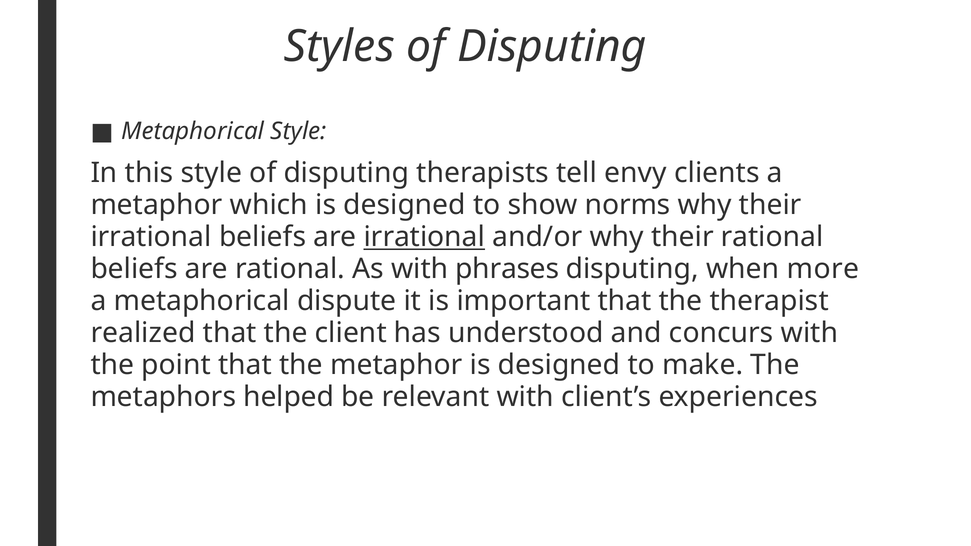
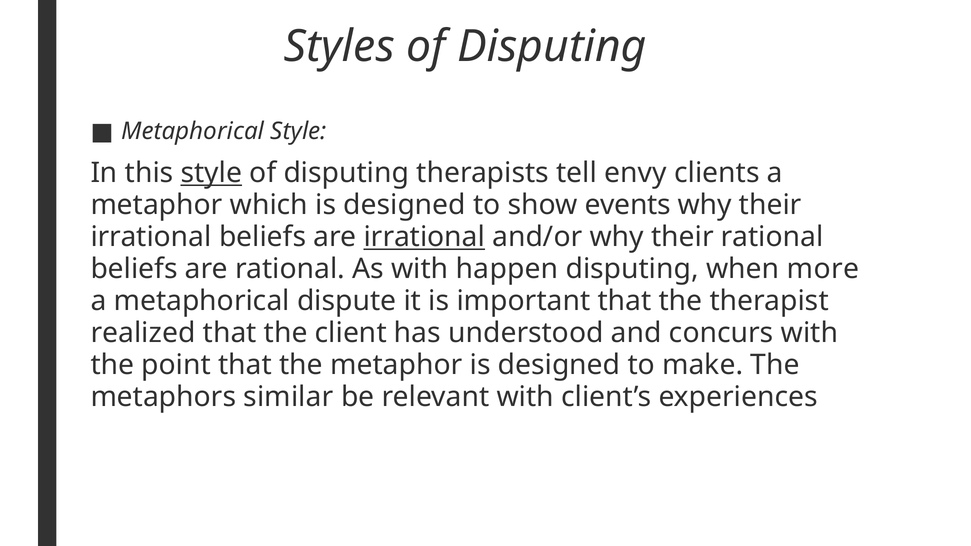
style at (211, 173) underline: none -> present
norms: norms -> events
phrases: phrases -> happen
helped: helped -> similar
